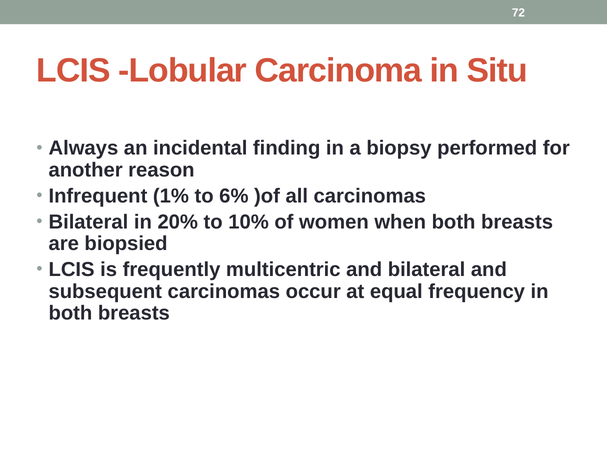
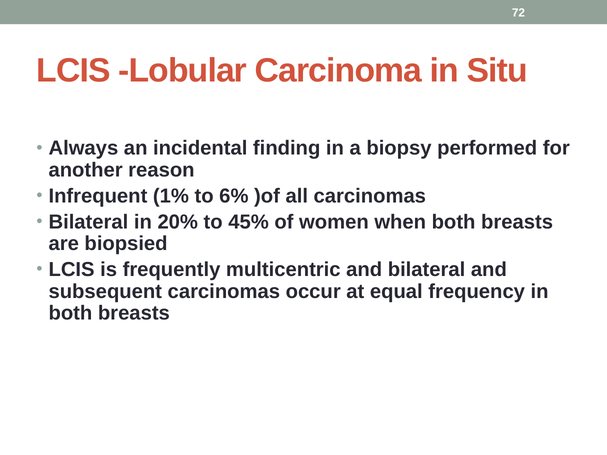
10%: 10% -> 45%
